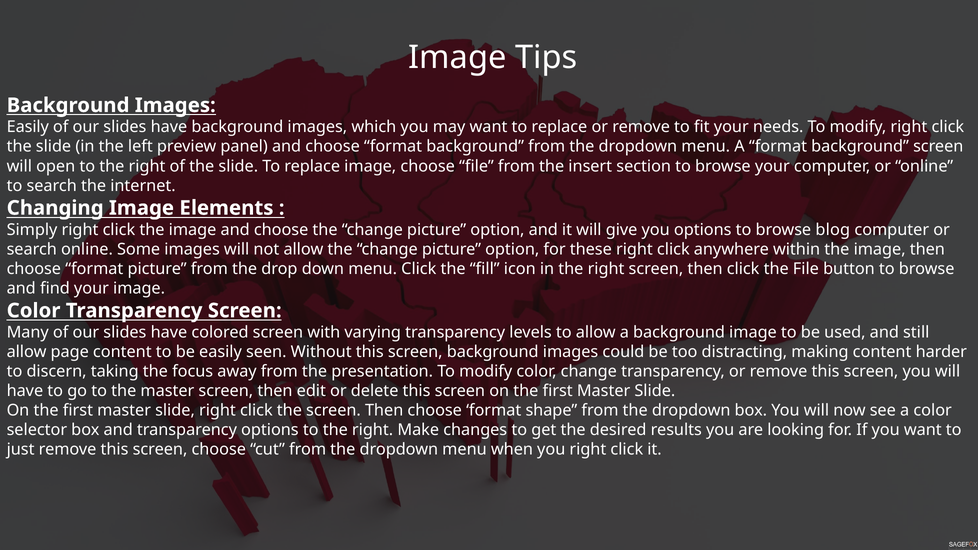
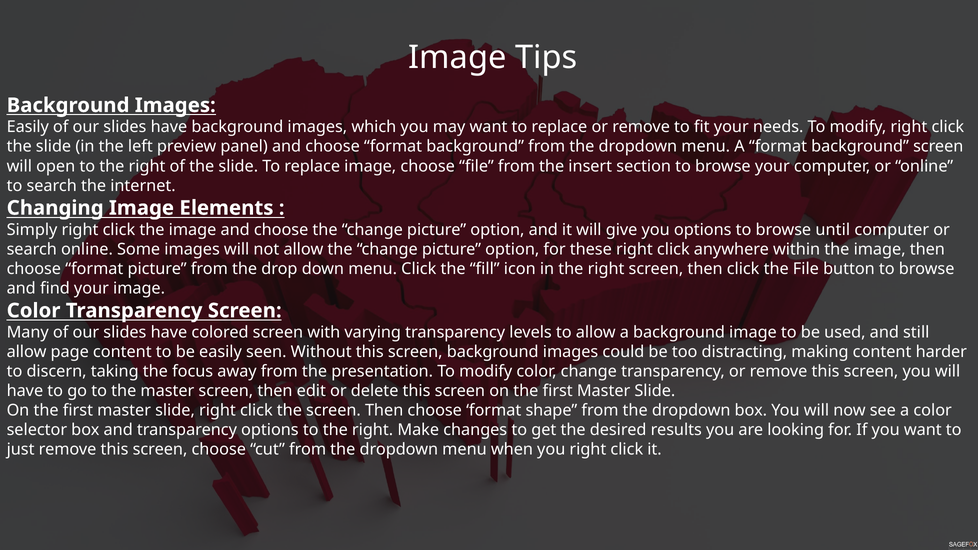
blog: blog -> until
